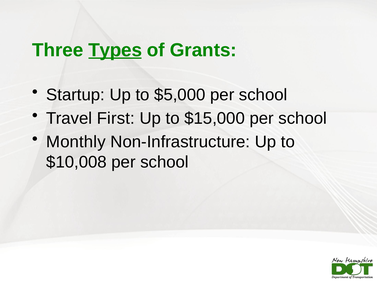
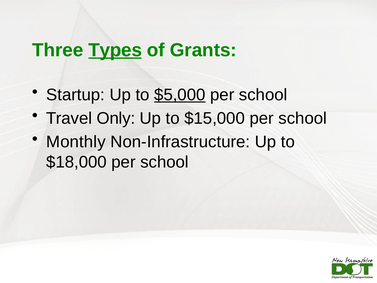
$5,000 underline: none -> present
First: First -> Only
$10,008: $10,008 -> $18,000
